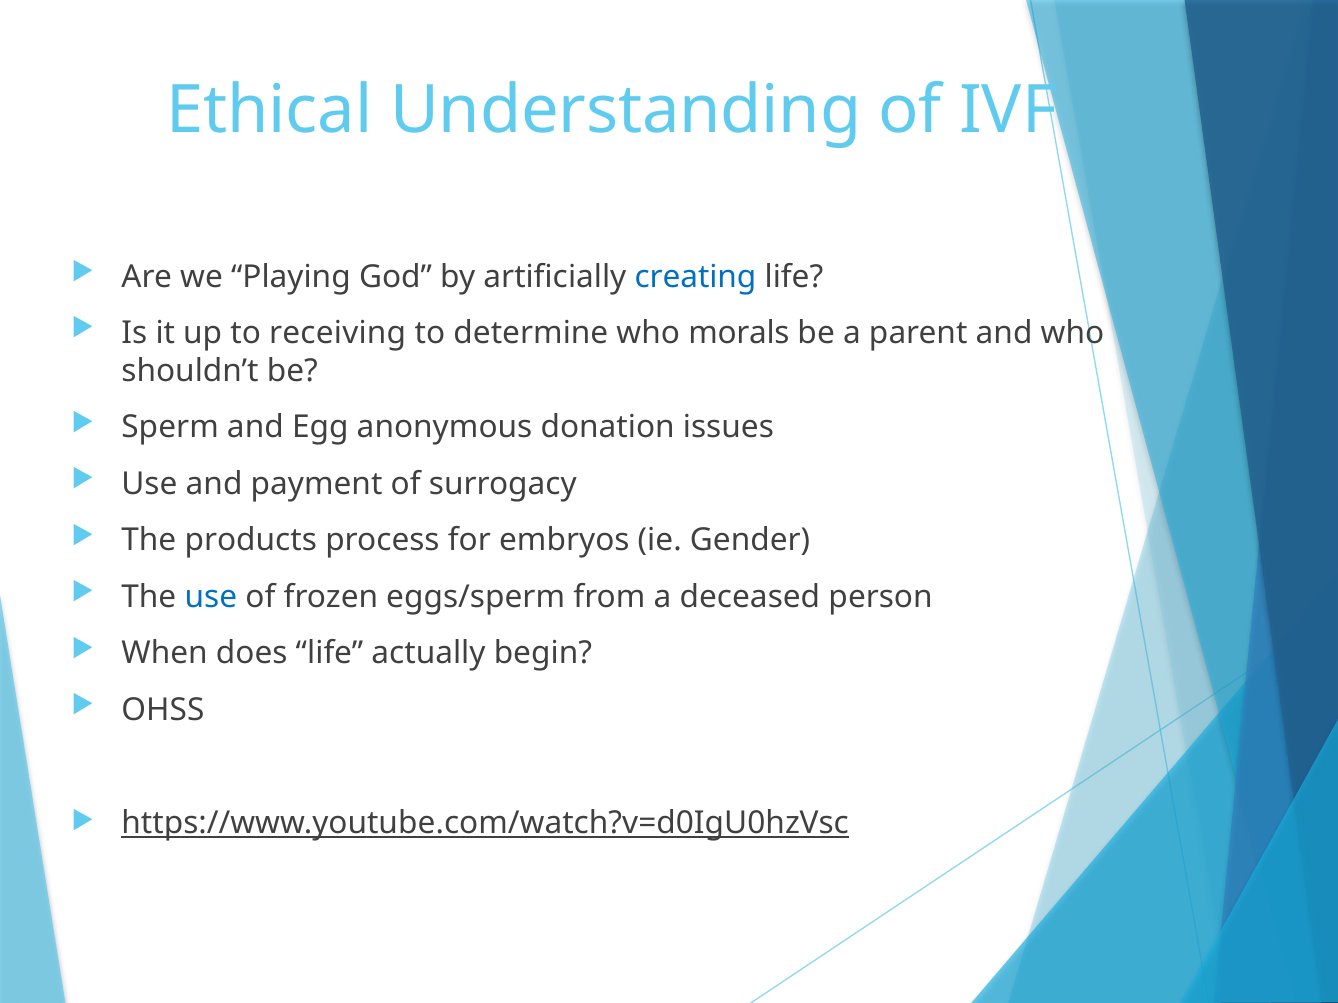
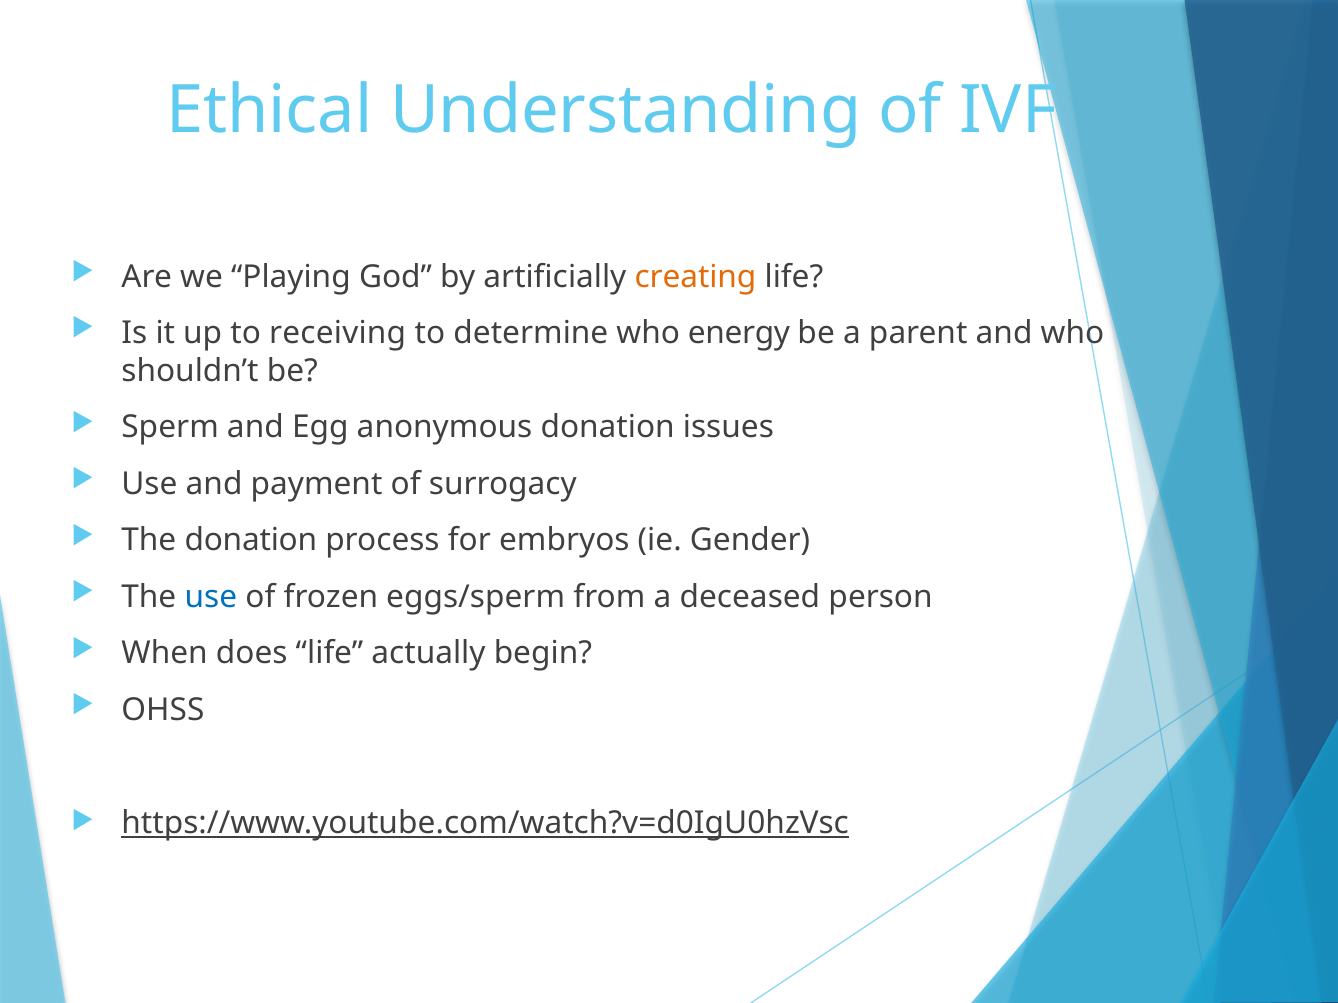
creating colour: blue -> orange
morals: morals -> energy
The products: products -> donation
